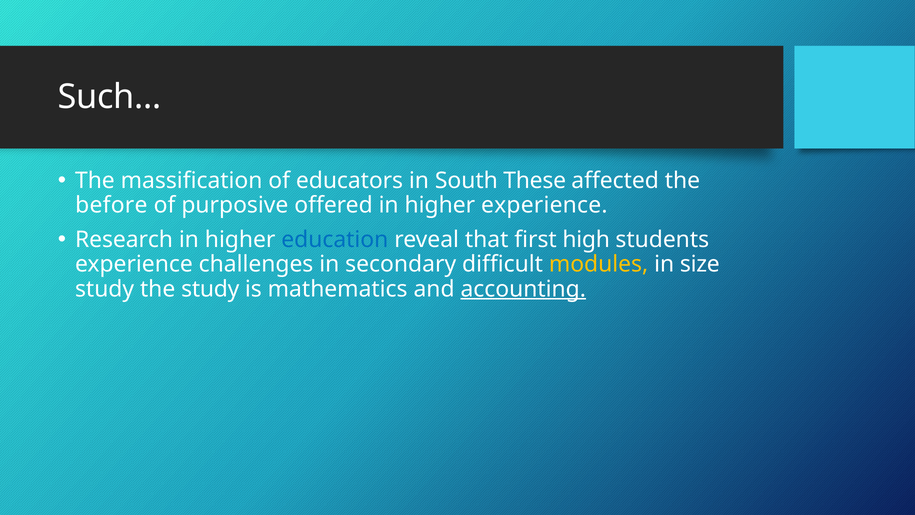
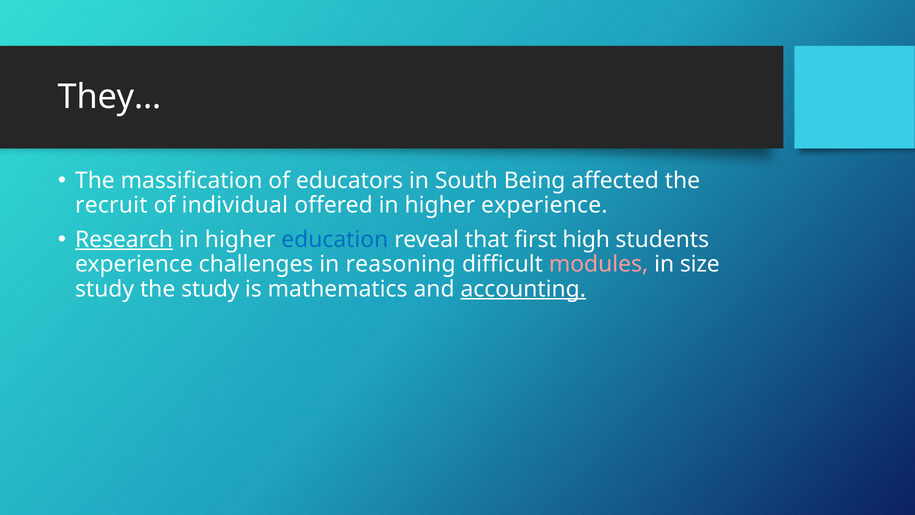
Such…: Such… -> They…
These: These -> Being
before: before -> recruit
purposive: purposive -> individual
Research underline: none -> present
secondary: secondary -> reasoning
modules colour: yellow -> pink
